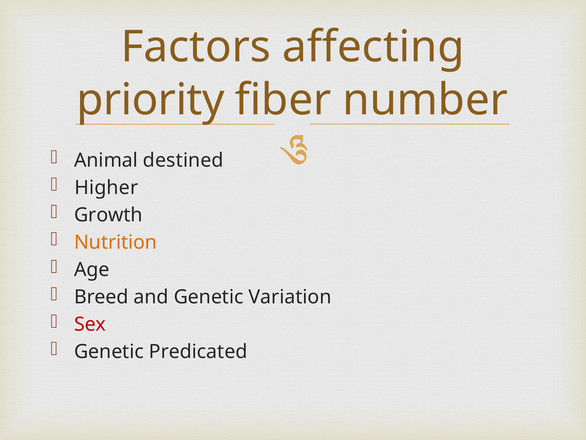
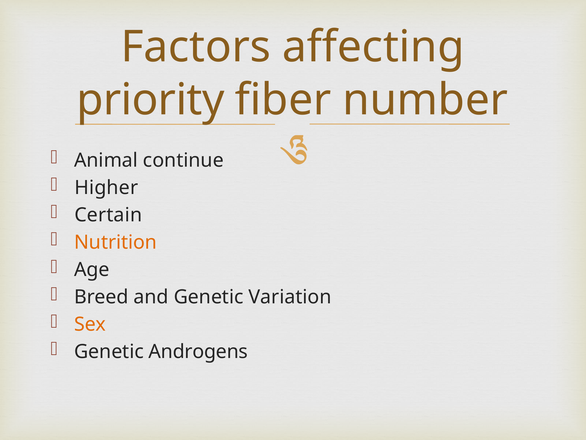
destined: destined -> continue
Growth: Growth -> Certain
Sex colour: red -> orange
Predicated: Predicated -> Androgens
